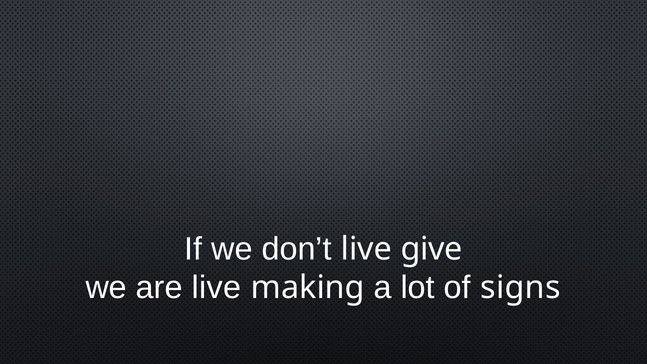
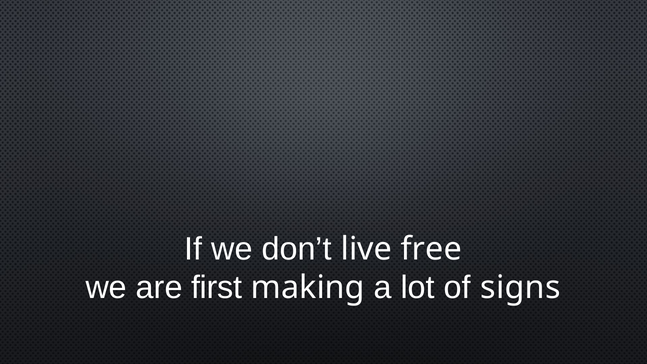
give: give -> free
are live: live -> first
